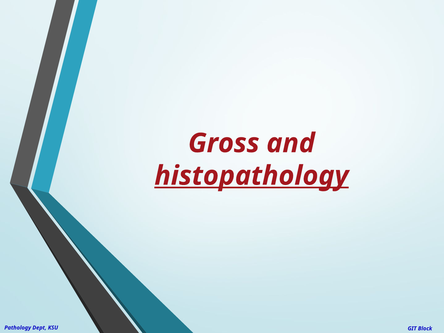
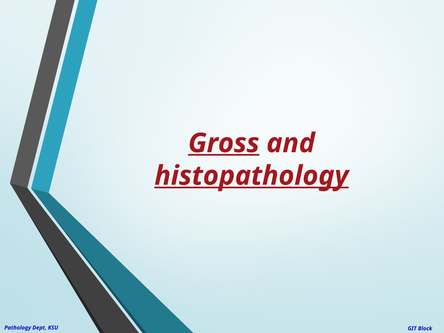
Gross underline: none -> present
